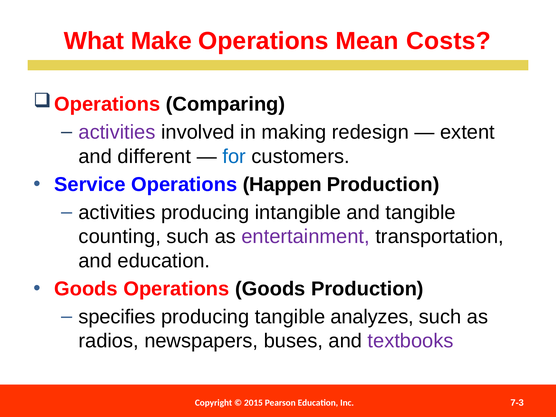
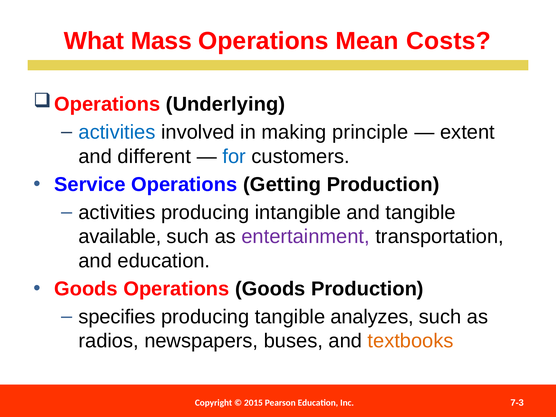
Make: Make -> Mass
Comparing: Comparing -> Underlying
activities at (117, 132) colour: purple -> blue
redesign: redesign -> principle
Happen: Happen -> Getting
counting: counting -> available
textbooks colour: purple -> orange
